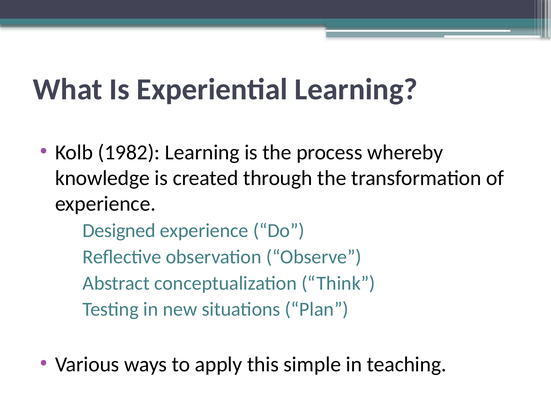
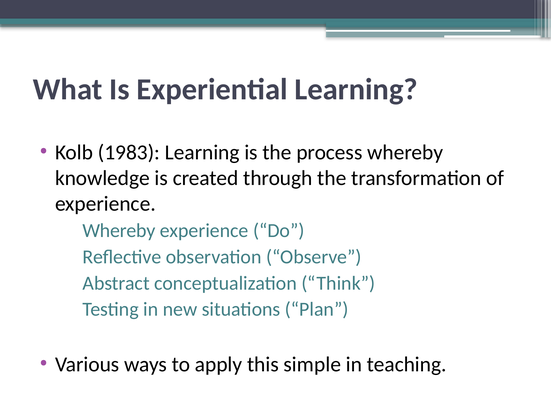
1982: 1982 -> 1983
Designed at (119, 231): Designed -> Whereby
